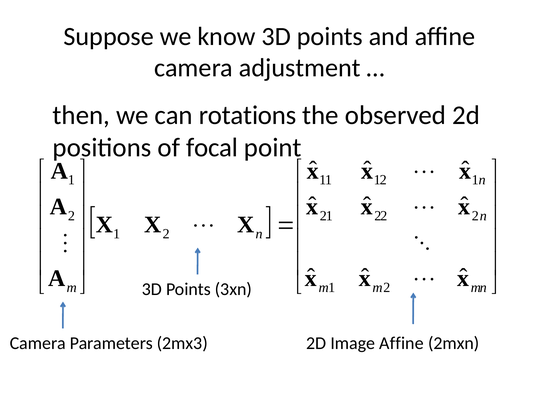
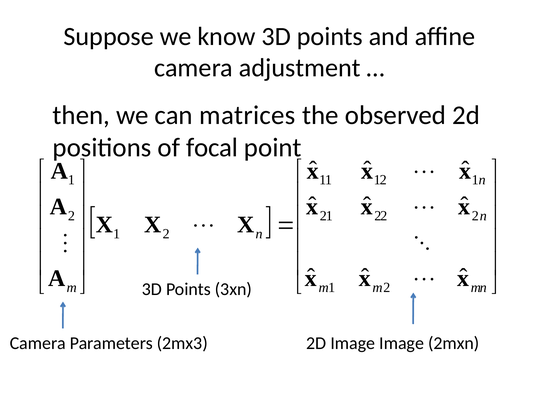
rotations: rotations -> matrices
Image Affine: Affine -> Image
